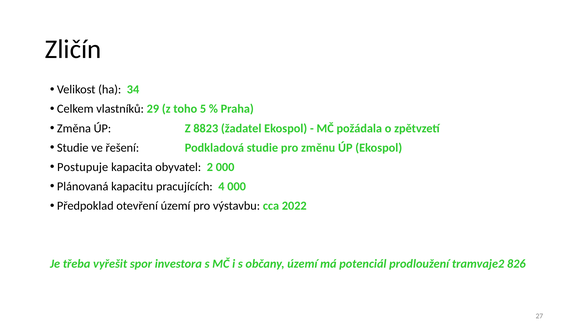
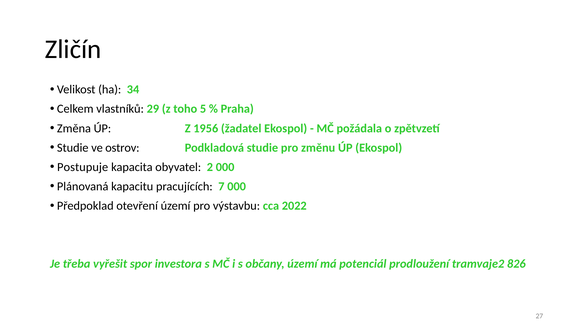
8823: 8823 -> 1956
řešení: řešení -> ostrov
4: 4 -> 7
